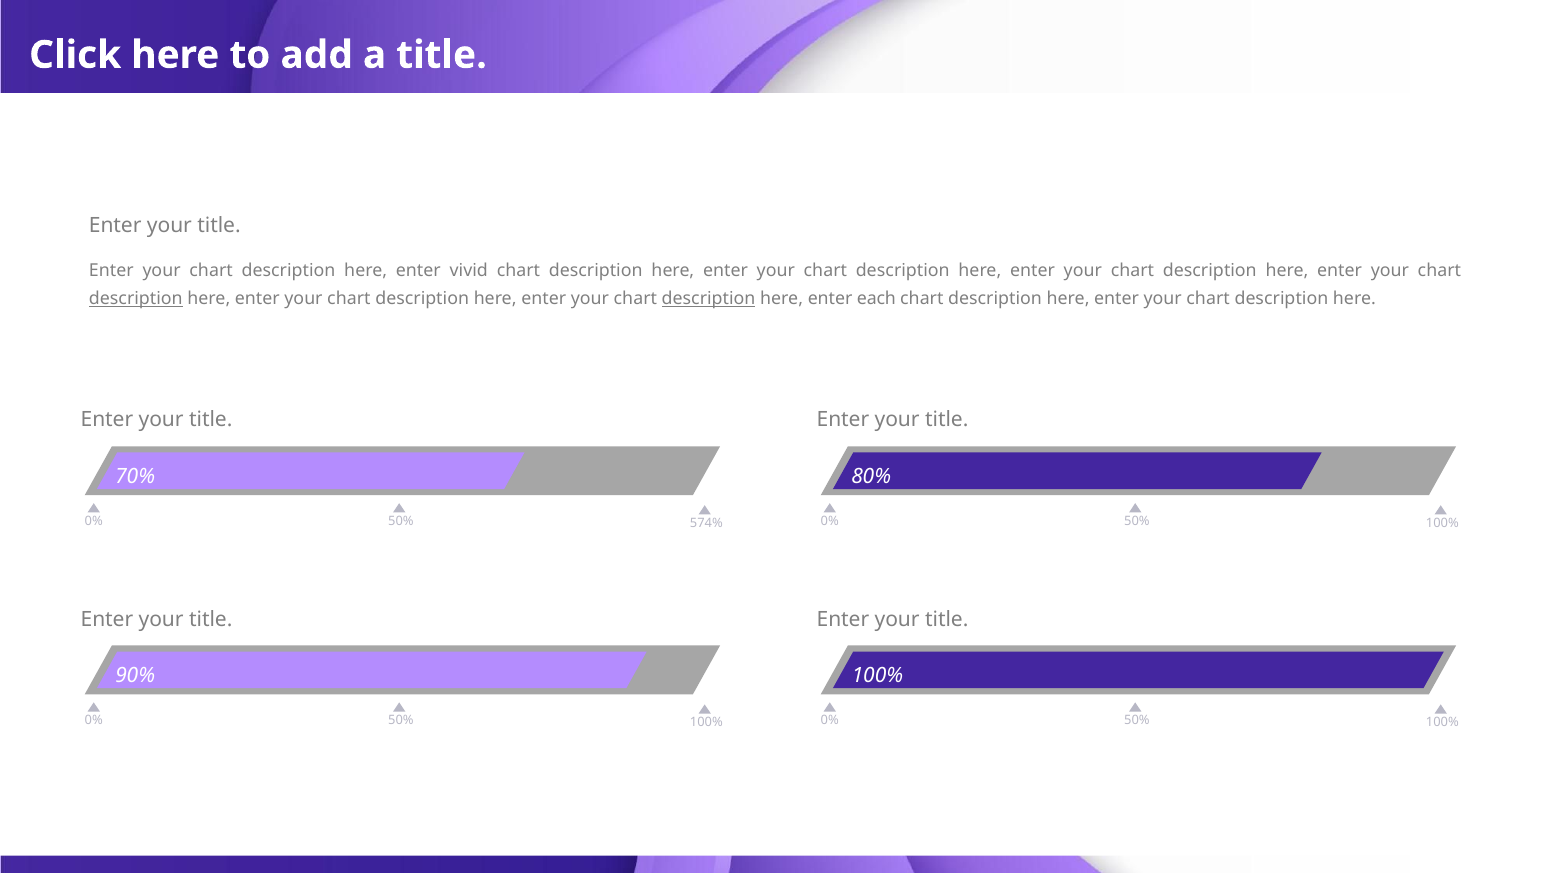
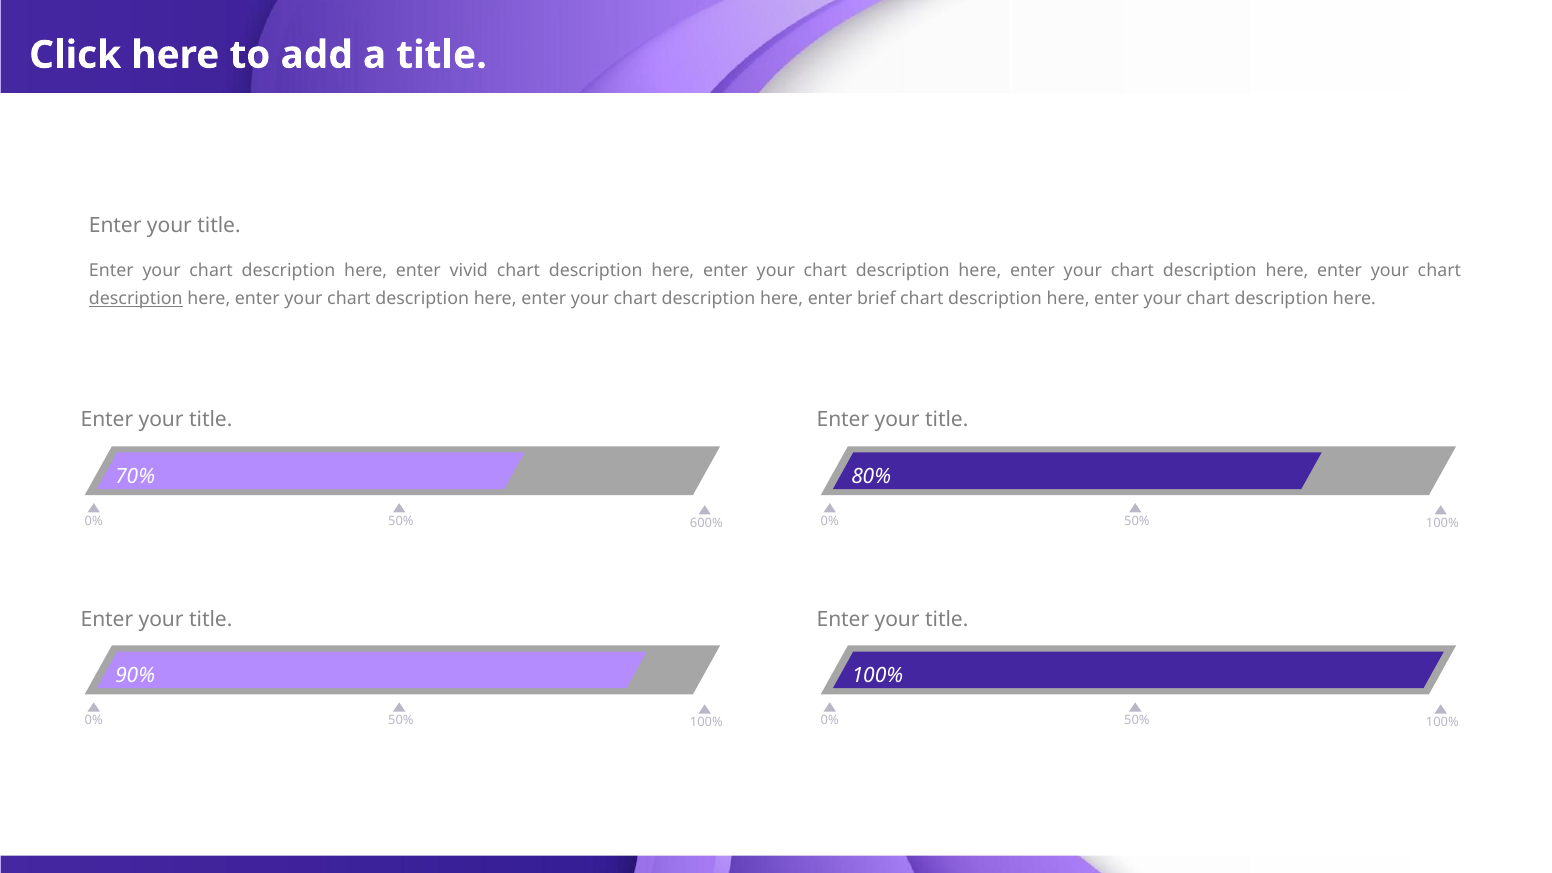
description at (709, 299) underline: present -> none
each: each -> brief
574%: 574% -> 600%
